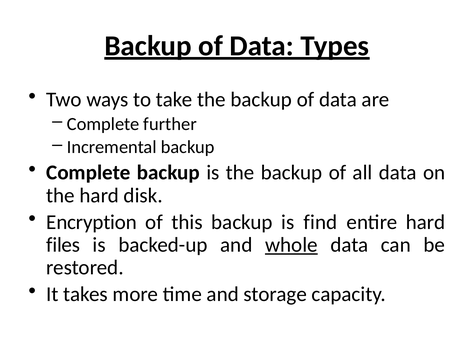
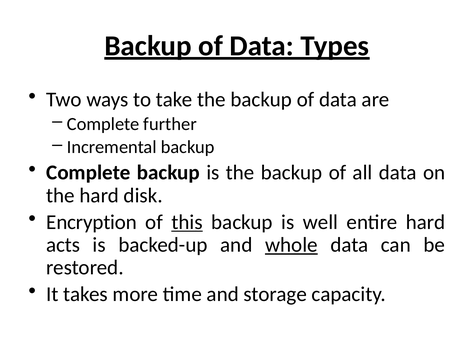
this underline: none -> present
find: find -> well
files: files -> acts
